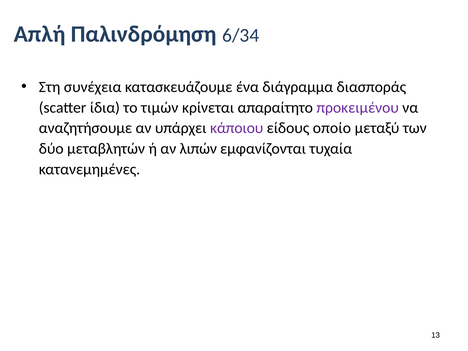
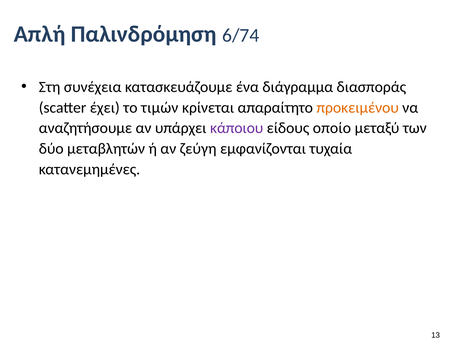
6/34: 6/34 -> 6/74
ίδια: ίδια -> έχει
προκειμένου colour: purple -> orange
λιπών: λιπών -> ζεύγη
